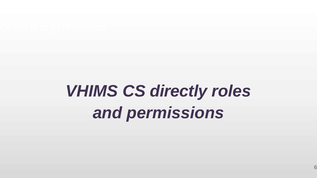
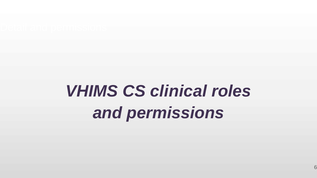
directly: directly -> clinical
